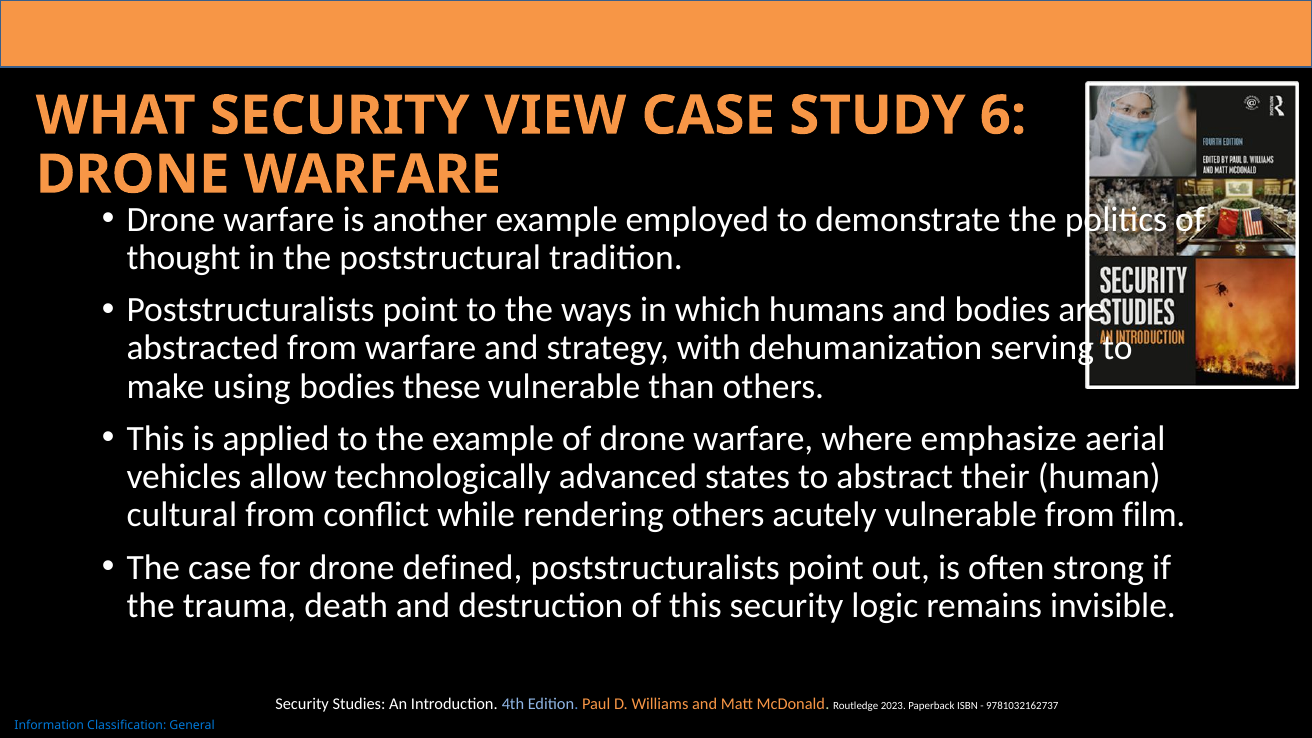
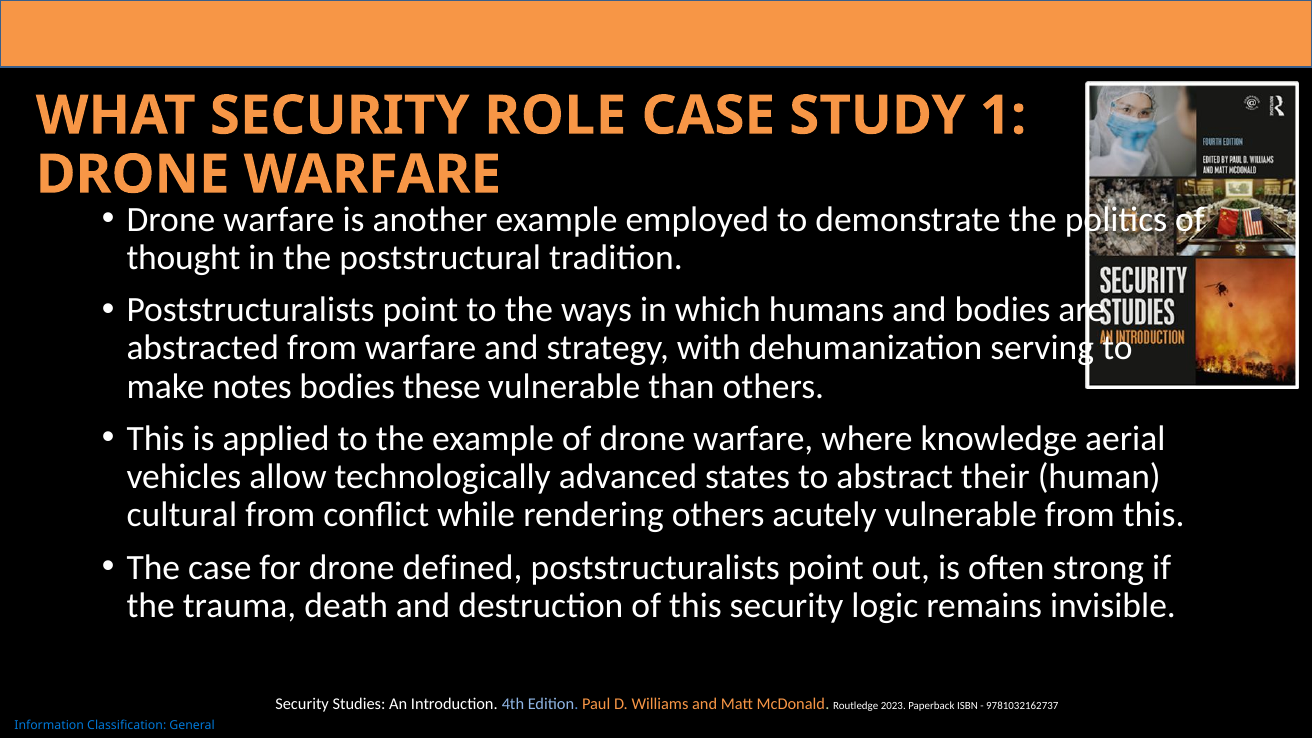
VIEW: VIEW -> ROLE
6: 6 -> 1
using: using -> notes
emphasize: emphasize -> knowledge
from film: film -> this
